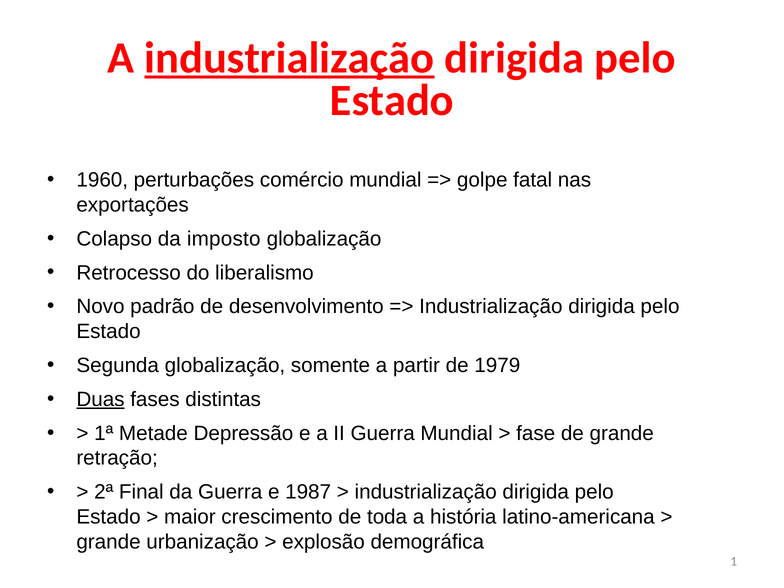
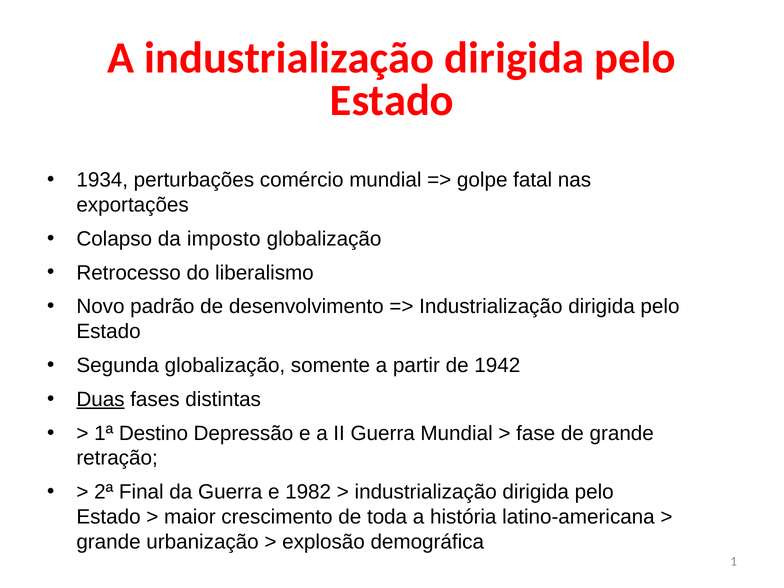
industrialização at (289, 58) underline: present -> none
1960: 1960 -> 1934
1979: 1979 -> 1942
Metade: Metade -> Destino
1987: 1987 -> 1982
